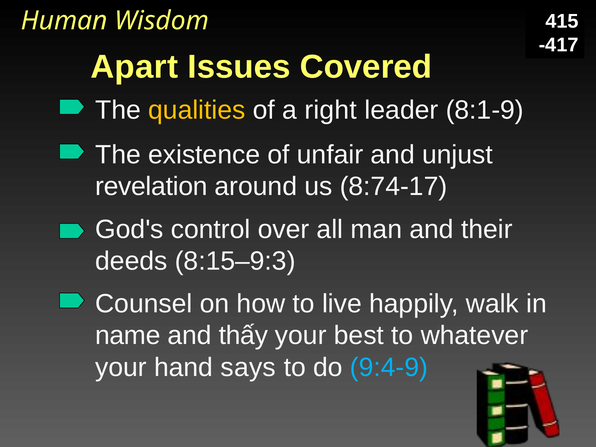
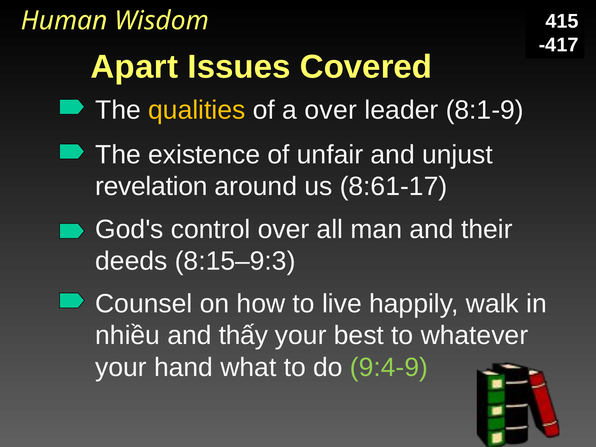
a right: right -> over
8:74-17: 8:74-17 -> 8:61-17
name: name -> nhiều
says: says -> what
9:4-9 colour: light blue -> light green
